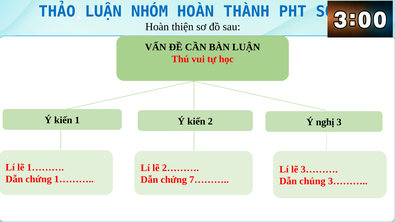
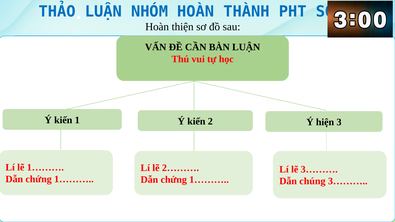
nghị: nghị -> hiện
7……… at (209, 180): 7……… -> 1………
